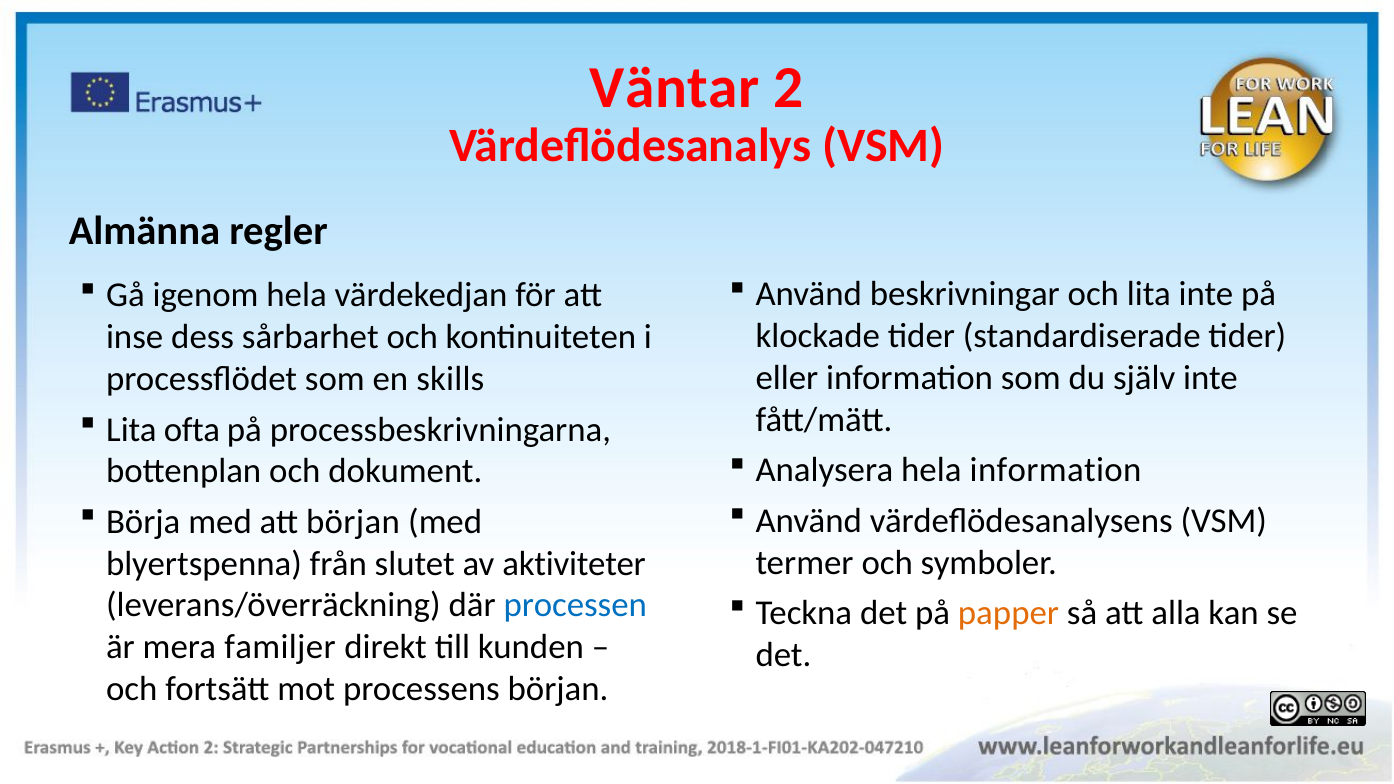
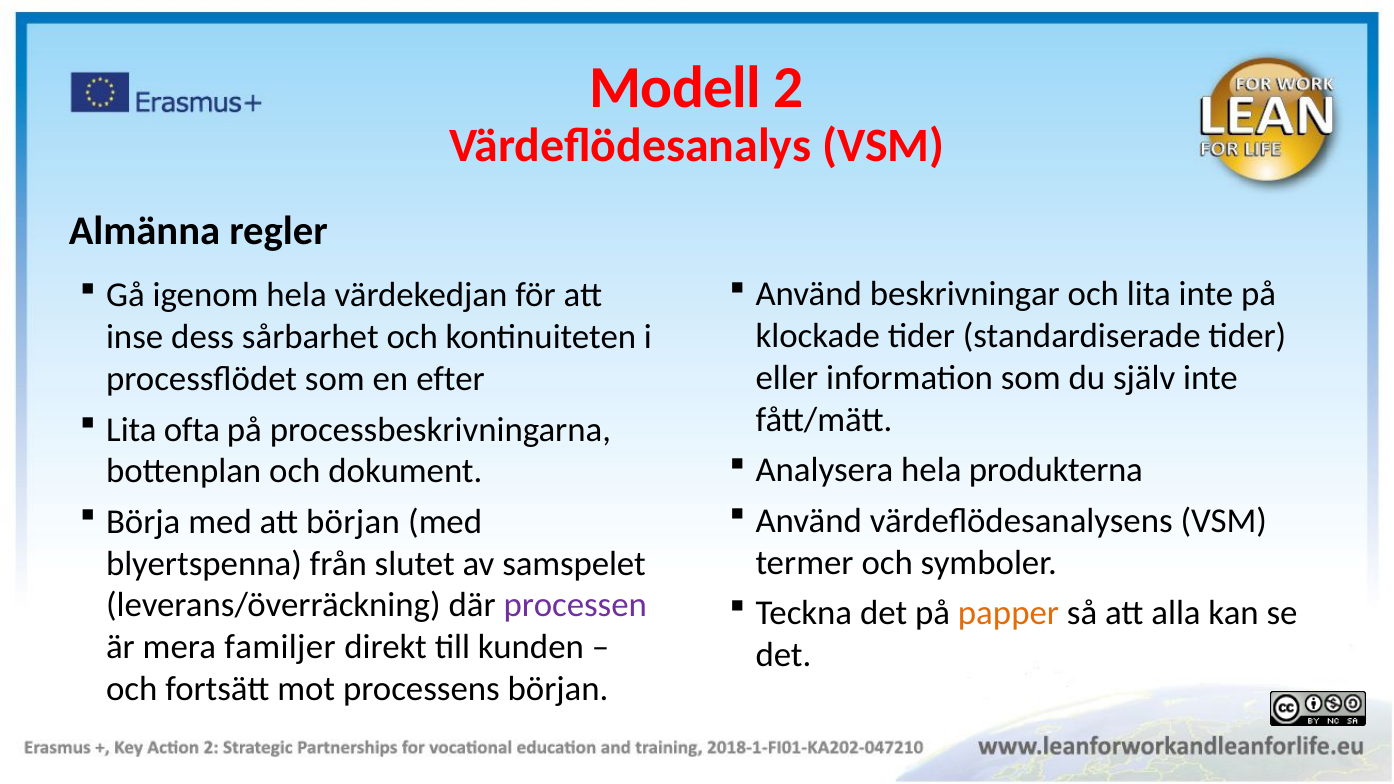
Väntar: Väntar -> Modell
skills: skills -> efter
hela information: information -> produkterna
aktiviteter: aktiviteter -> samspelet
processen colour: blue -> purple
